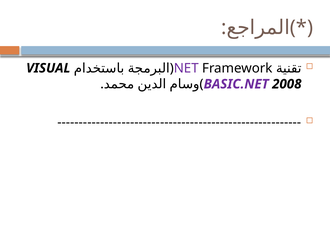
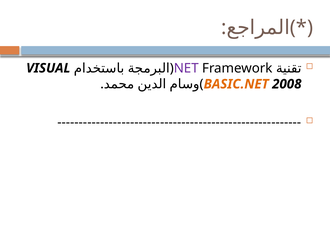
BASIC.NET colour: purple -> orange
